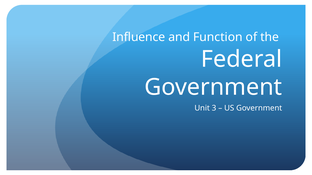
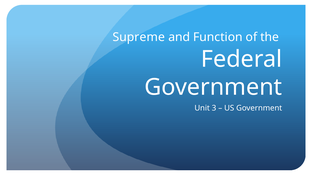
Influence: Influence -> Supreme
